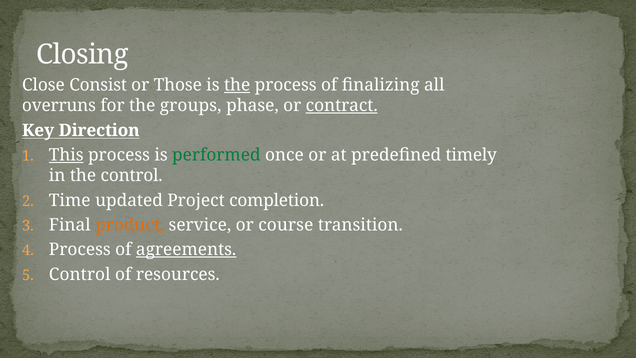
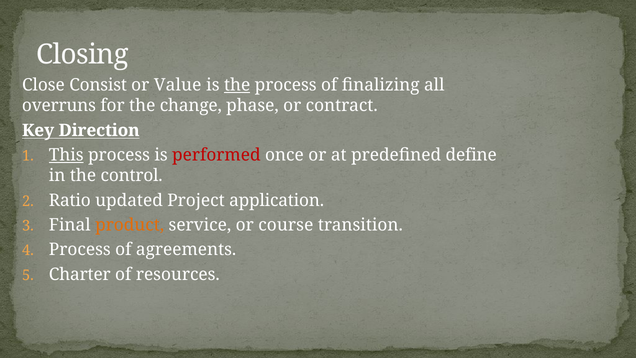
Those: Those -> Value
groups: groups -> change
contract underline: present -> none
performed colour: green -> red
timely: timely -> define
Time: Time -> Ratio
completion: completion -> application
agreements underline: present -> none
Control at (80, 274): Control -> Charter
